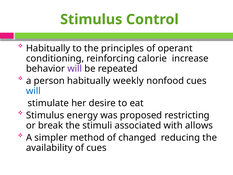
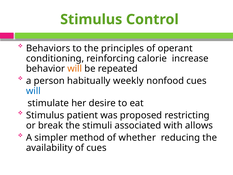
Habitually at (48, 48): Habitually -> Behaviors
will at (75, 68) colour: purple -> orange
energy: energy -> patient
changed: changed -> whether
